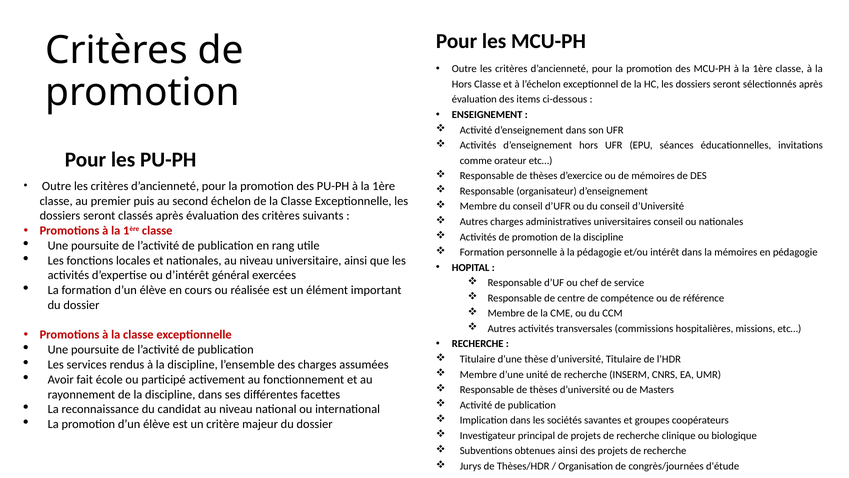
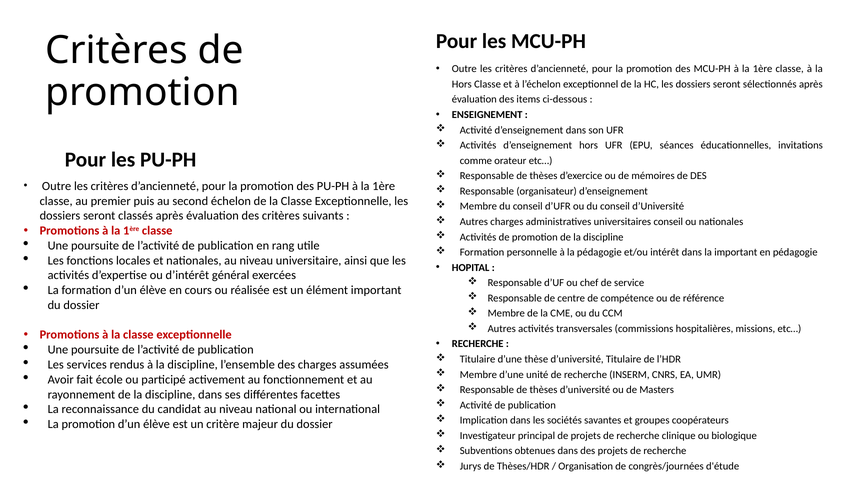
la mémoires: mémoires -> important
obtenues ainsi: ainsi -> dans
